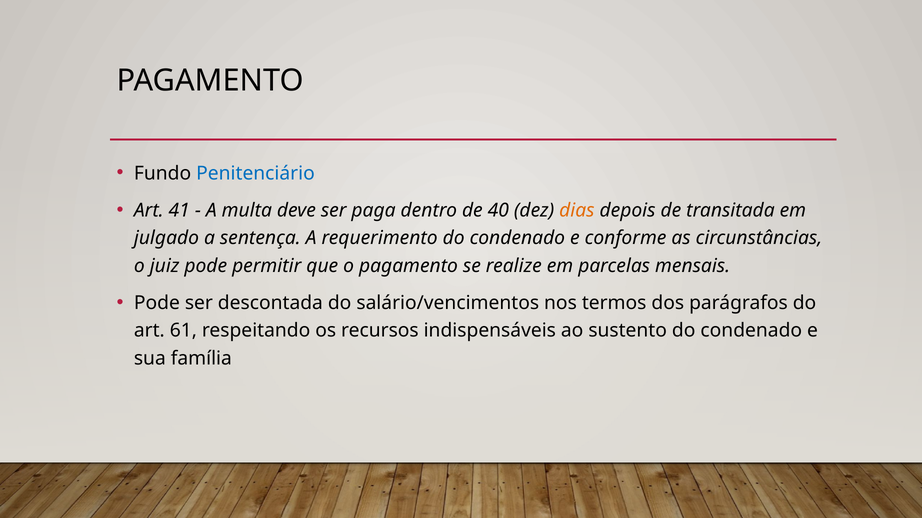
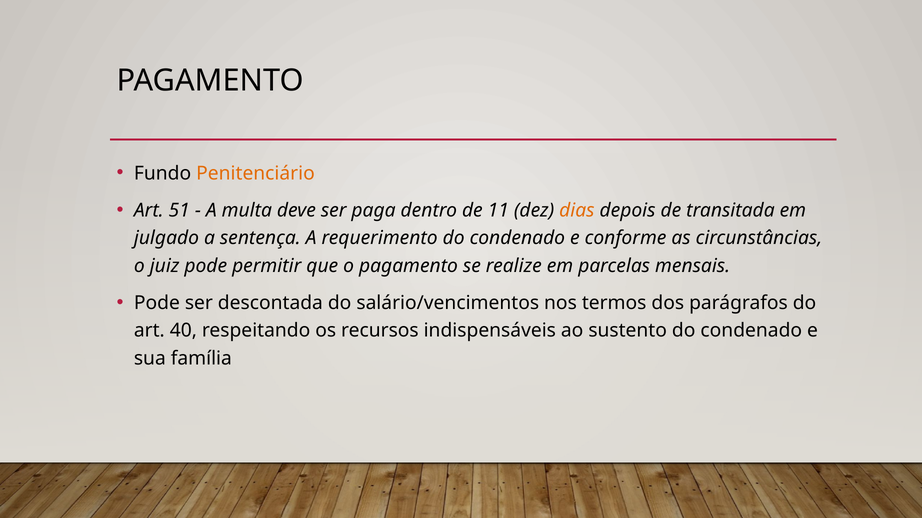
Penitenciário colour: blue -> orange
41: 41 -> 51
40: 40 -> 11
61: 61 -> 40
